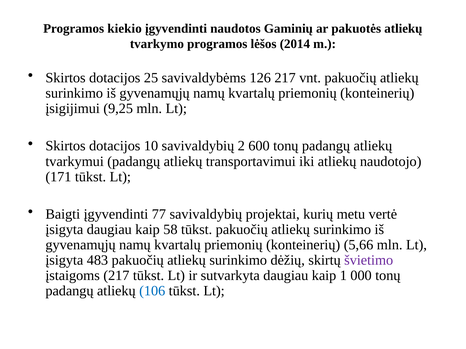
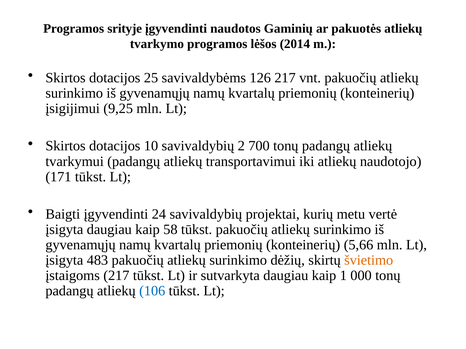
kiekio: kiekio -> srityje
600: 600 -> 700
77: 77 -> 24
švietimo colour: purple -> orange
